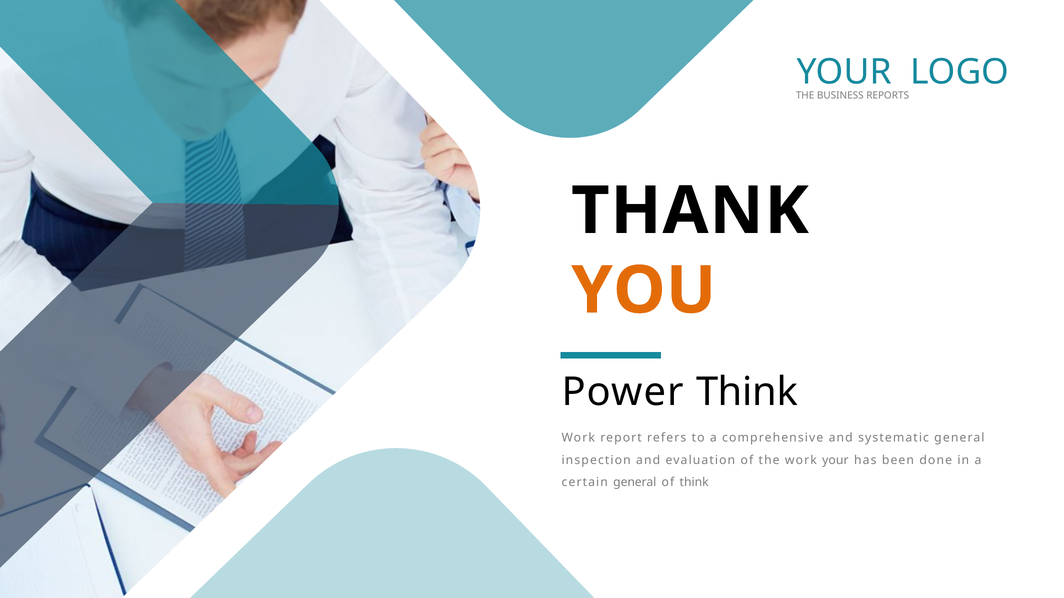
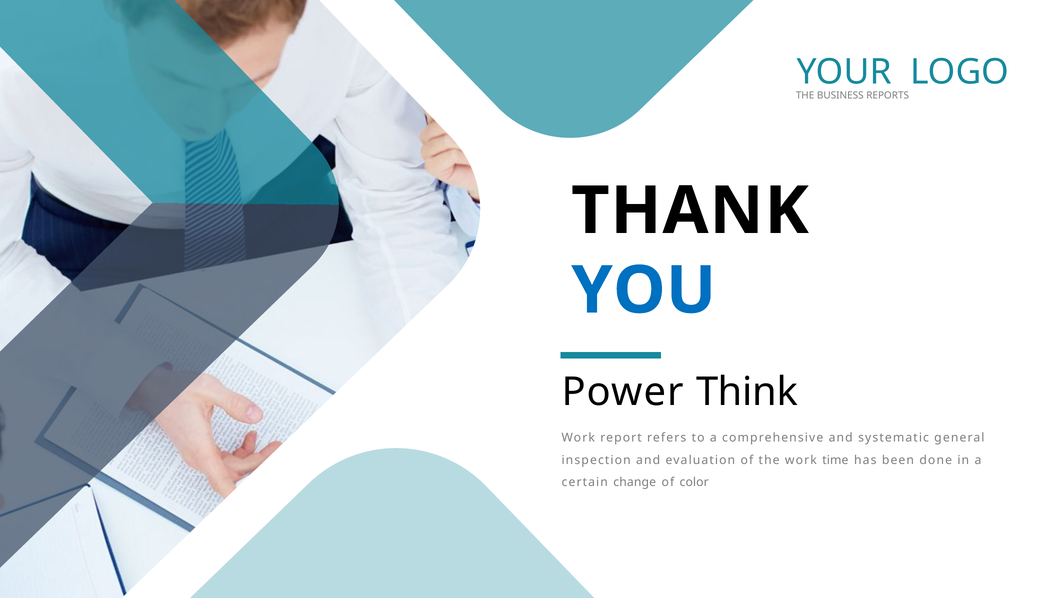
YOU colour: orange -> blue
work your: your -> time
certain general: general -> change
of think: think -> color
